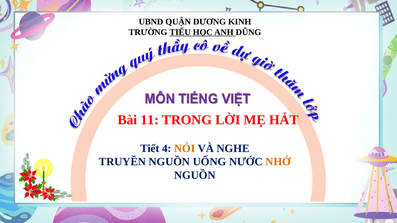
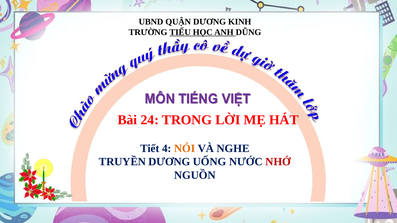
11: 11 -> 24
TRUYỀN NGUỒN: NGUỒN -> DƯƠNG
NHỚ colour: orange -> red
